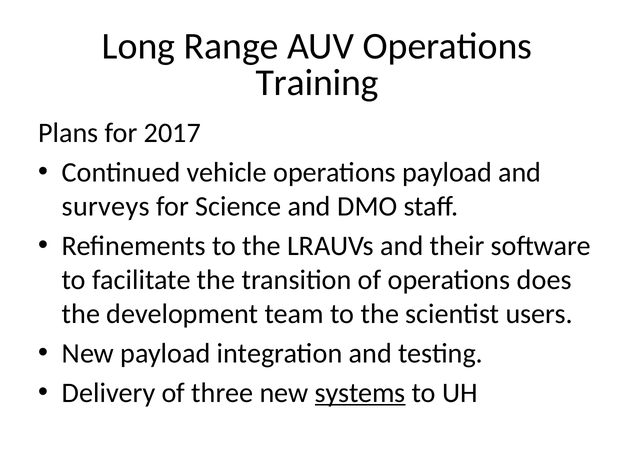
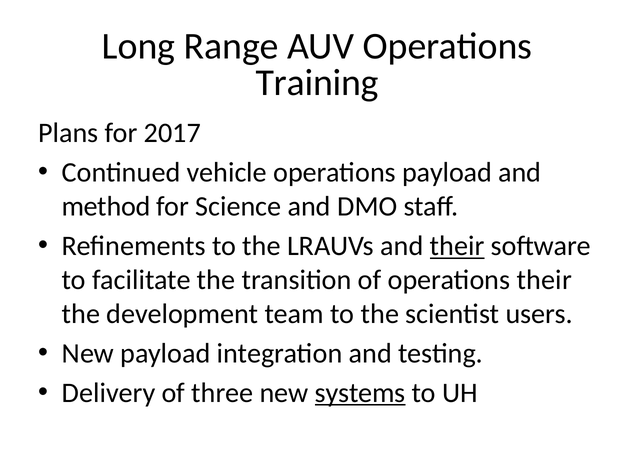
surveys: surveys -> method
their at (457, 246) underline: none -> present
operations does: does -> their
